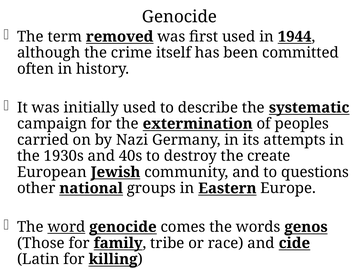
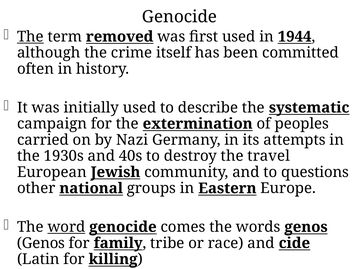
The at (30, 37) underline: none -> present
create: create -> travel
Those at (41, 243): Those -> Genos
